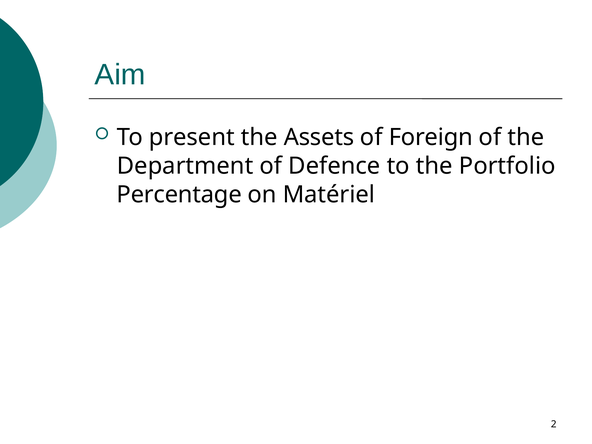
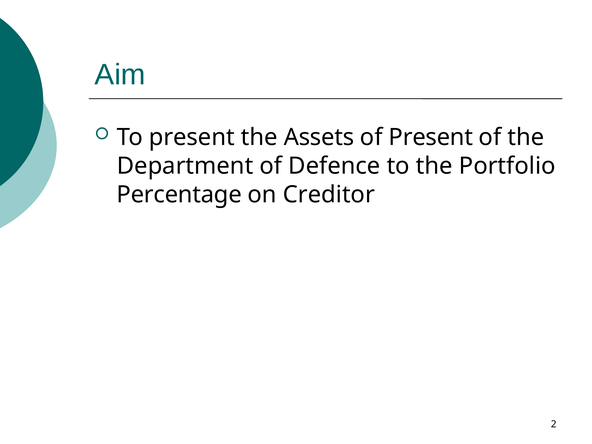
of Foreign: Foreign -> Present
Matériel: Matériel -> Creditor
